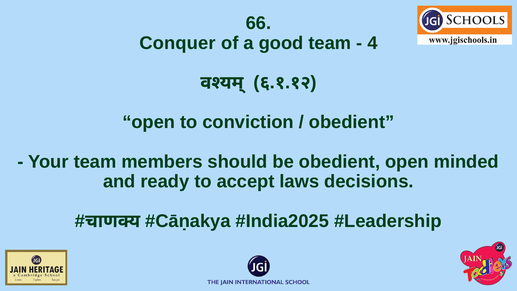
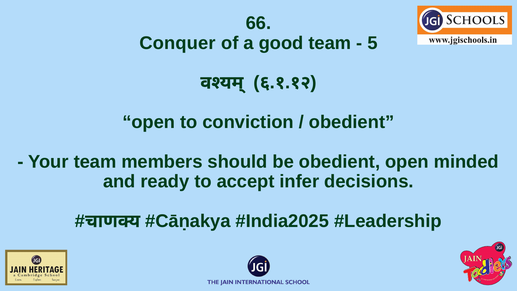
4: 4 -> 5
laws: laws -> infer
